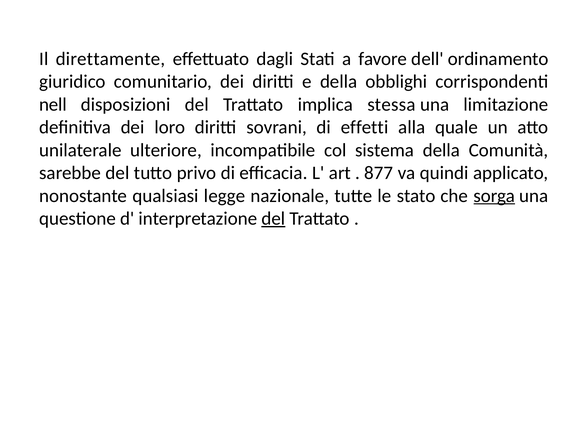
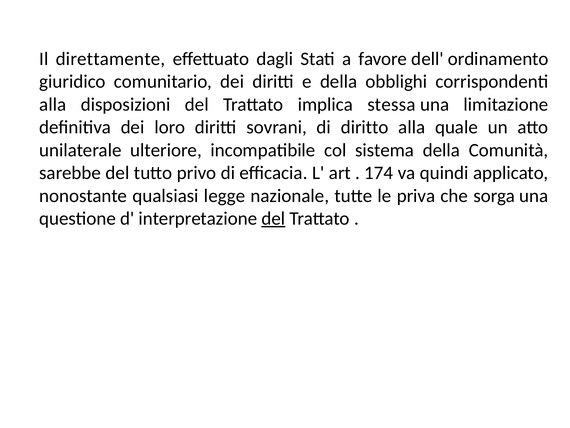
nell at (53, 104): nell -> alla
effetti: effetti -> diritto
877: 877 -> 174
stato: stato -> priva
sorga underline: present -> none
